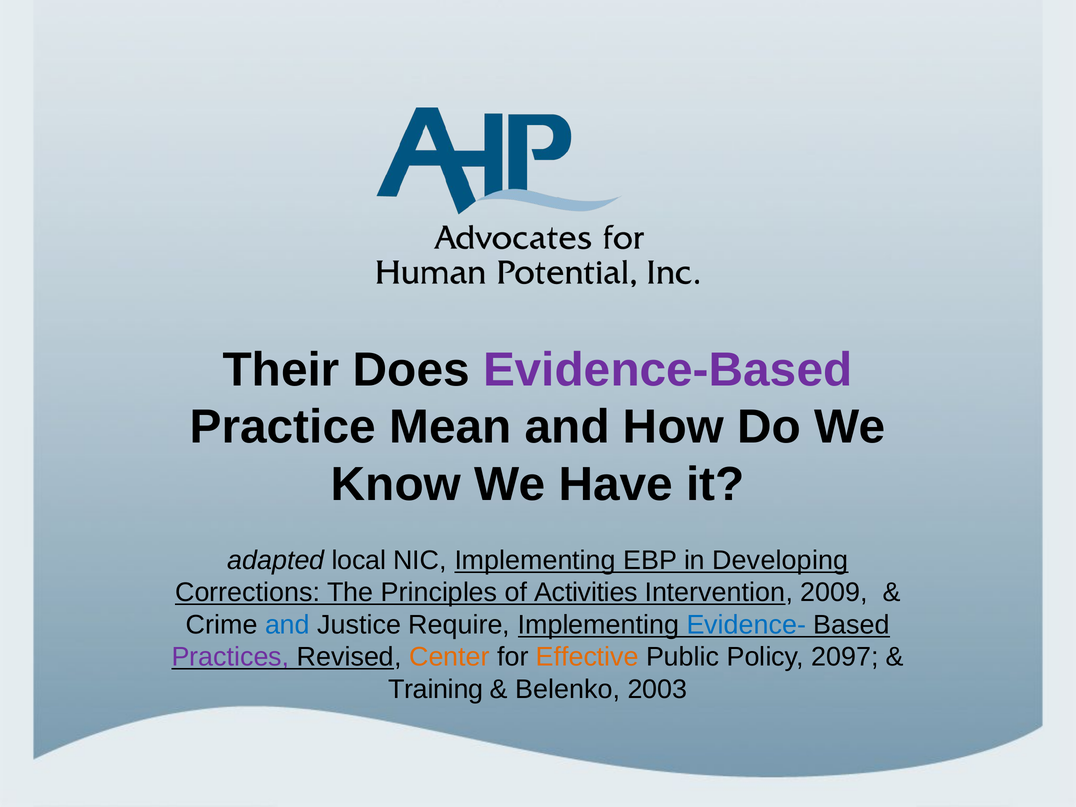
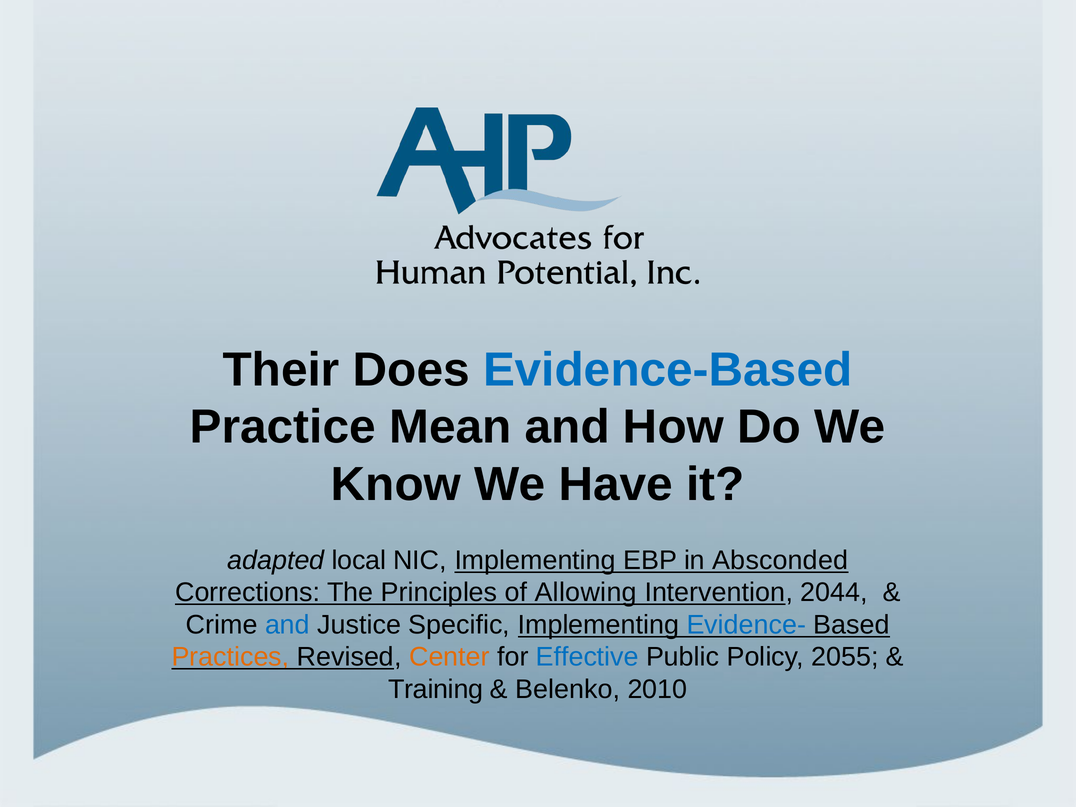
Evidence-Based colour: purple -> blue
Developing: Developing -> Absconded
Activities: Activities -> Allowing
2009: 2009 -> 2044
Require: Require -> Specific
Practices colour: purple -> orange
Effective colour: orange -> blue
2097: 2097 -> 2055
2003: 2003 -> 2010
